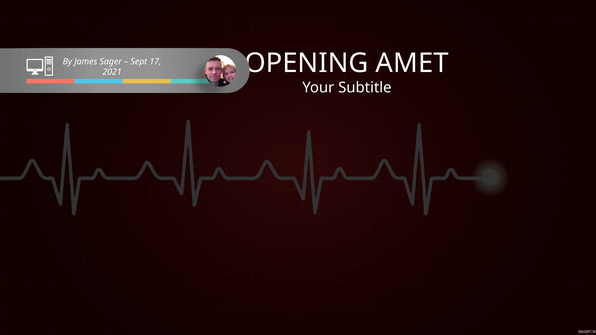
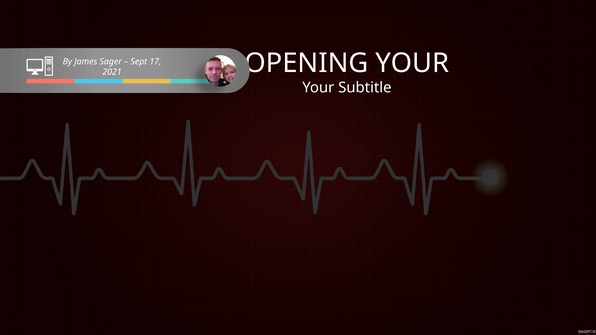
OPENING AMET: AMET -> YOUR
